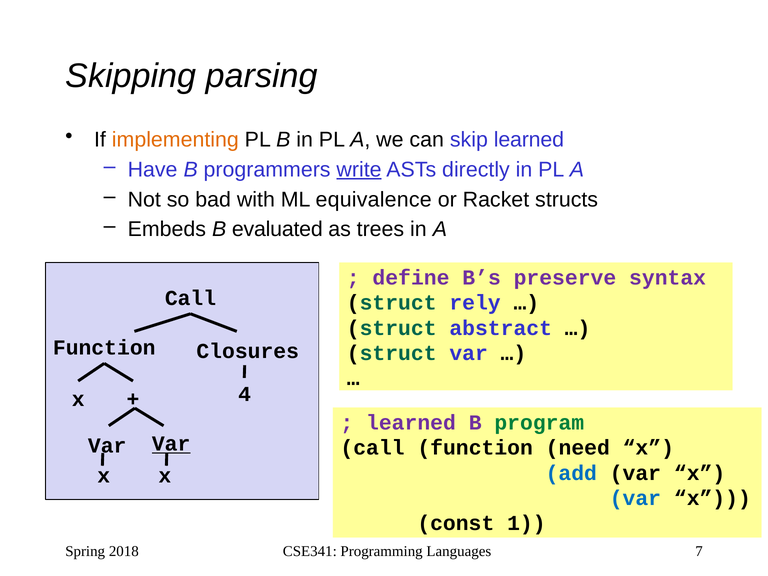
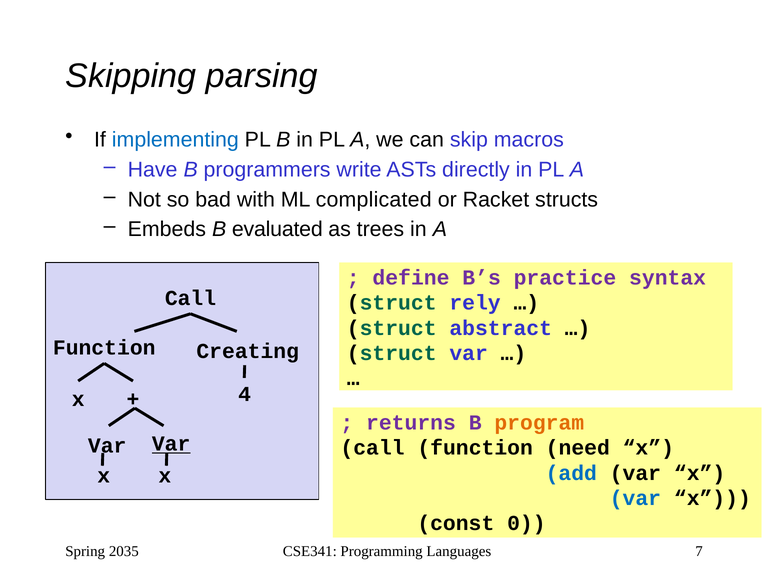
implementing colour: orange -> blue
skip learned: learned -> macros
write underline: present -> none
equivalence: equivalence -> complicated
preserve: preserve -> practice
Closures: Closures -> Creating
learned at (411, 423): learned -> returns
program colour: green -> orange
1: 1 -> 0
2018: 2018 -> 2035
